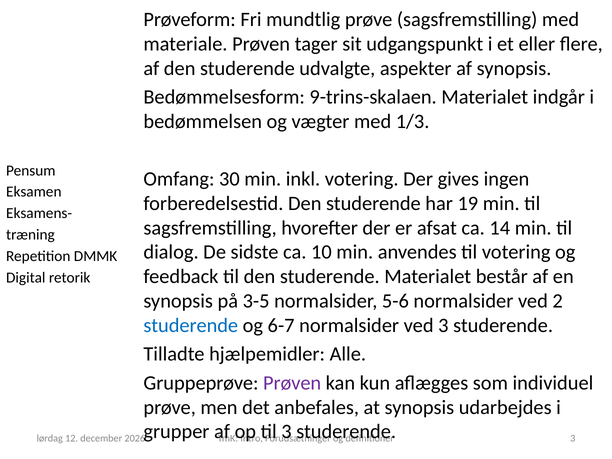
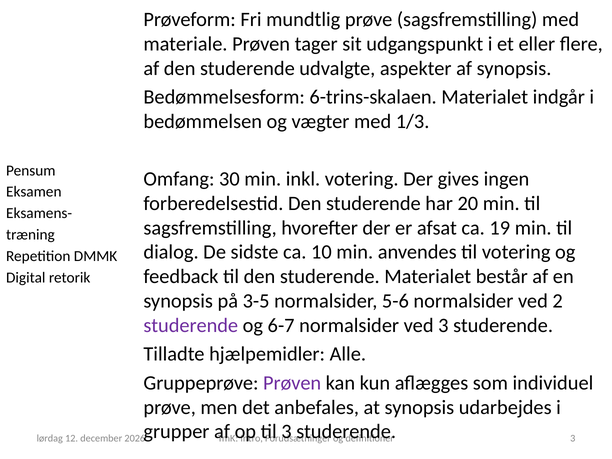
9-trins-skalaen: 9-trins-skalaen -> 6-trins-skalaen
19: 19 -> 20
14: 14 -> 19
studerende at (191, 326) colour: blue -> purple
